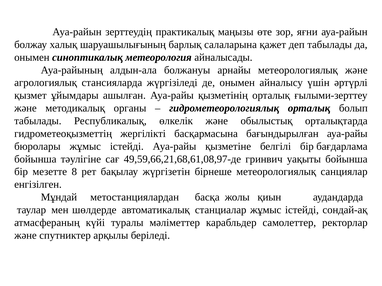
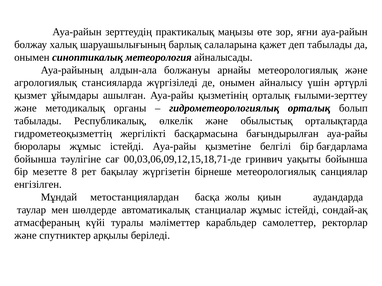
49,59,66,21,68,61,08,97-де: 49,59,66,21,68,61,08,97-де -> 00,03,06,09,12,15,18,71-де
